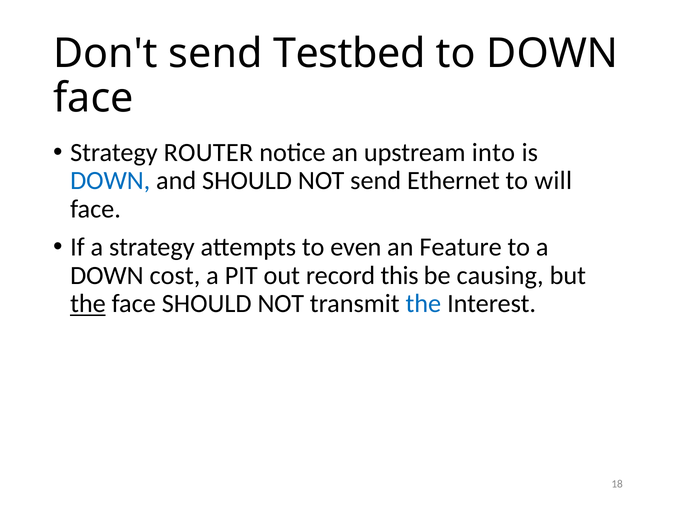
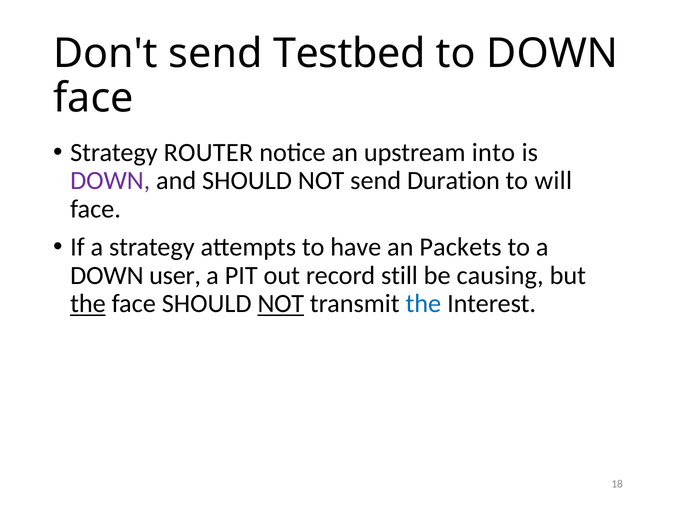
DOWN at (110, 181) colour: blue -> purple
Ethernet: Ethernet -> Duration
even: even -> have
Feature: Feature -> Packets
cost: cost -> user
this: this -> still
NOT at (281, 304) underline: none -> present
